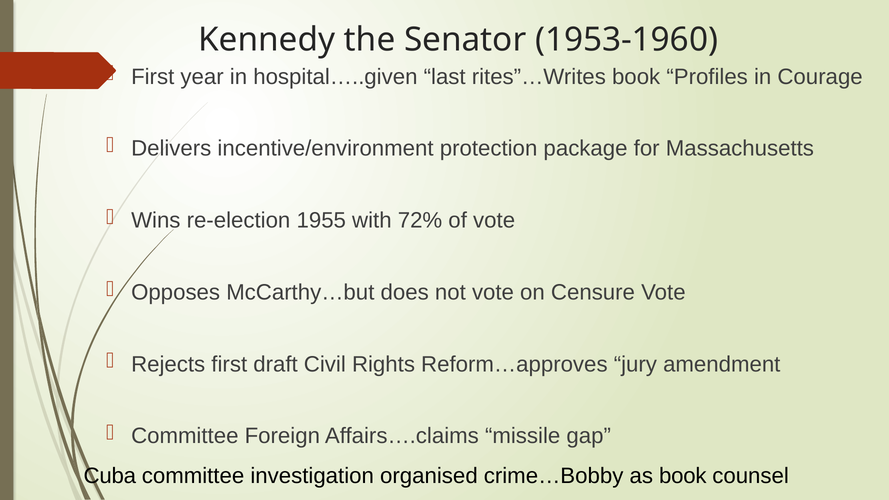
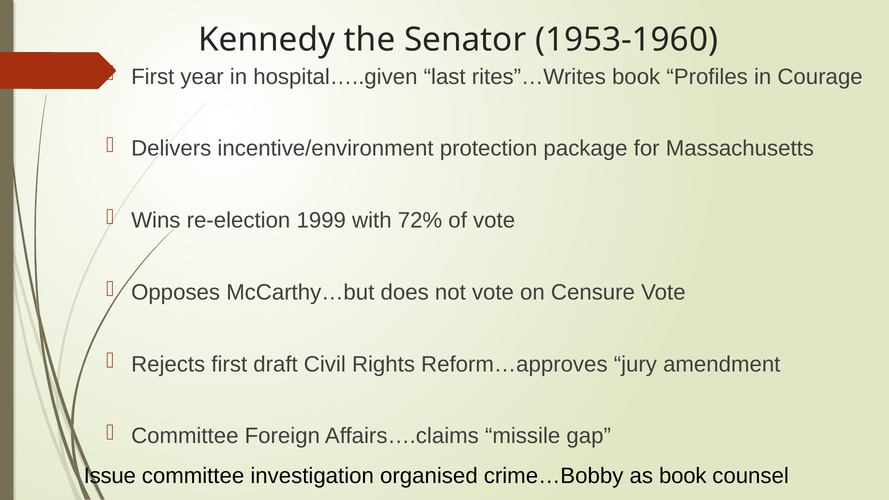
1955: 1955 -> 1999
Cuba: Cuba -> Issue
